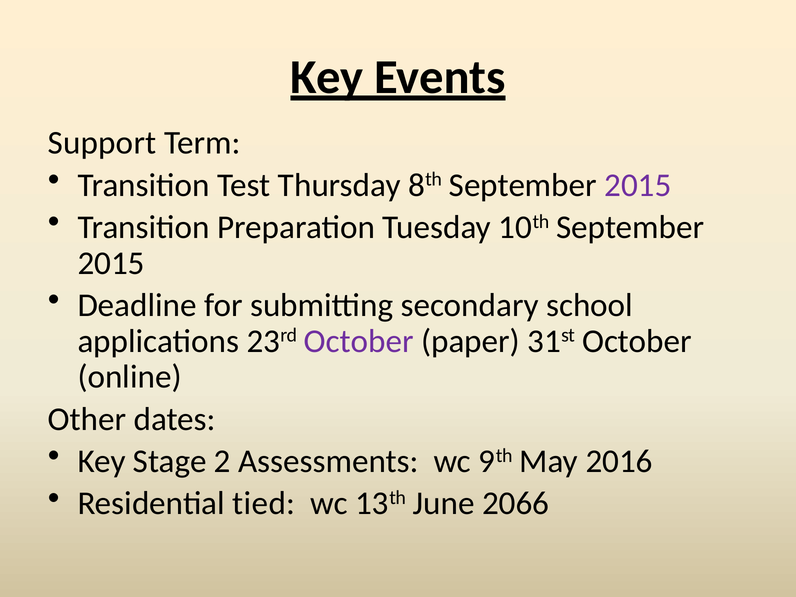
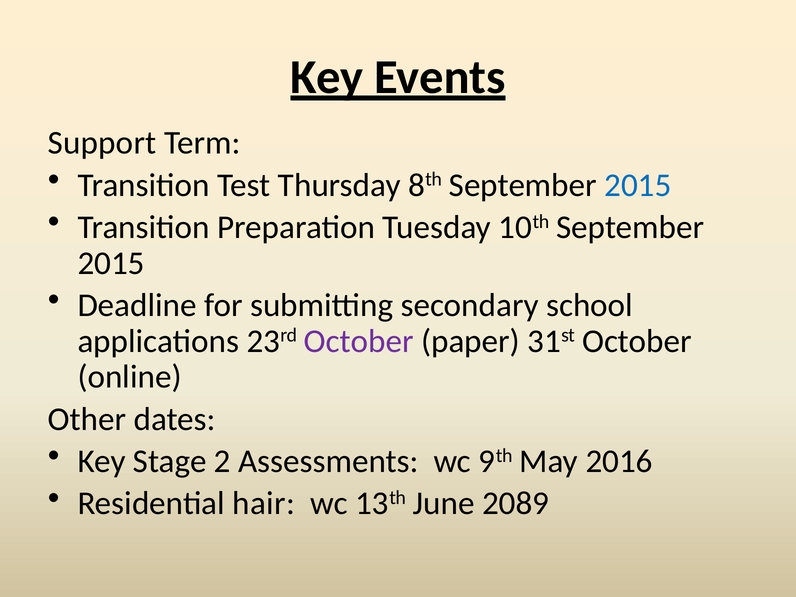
2015 at (638, 185) colour: purple -> blue
tied: tied -> hair
2066: 2066 -> 2089
